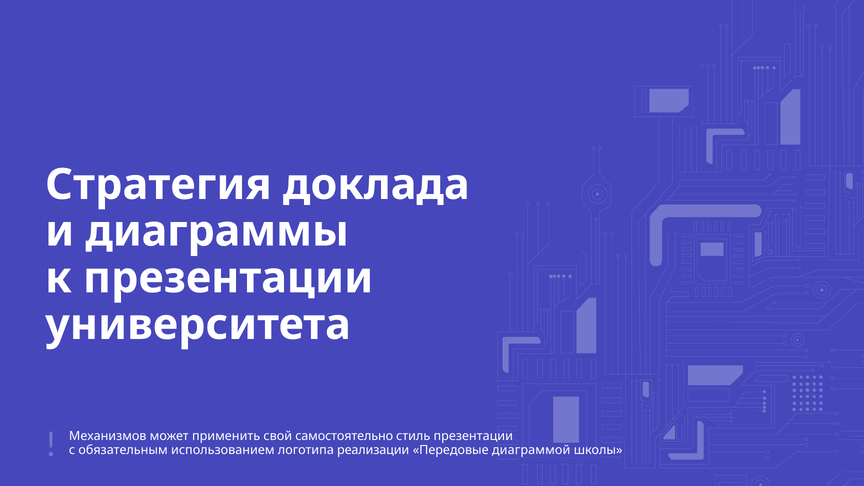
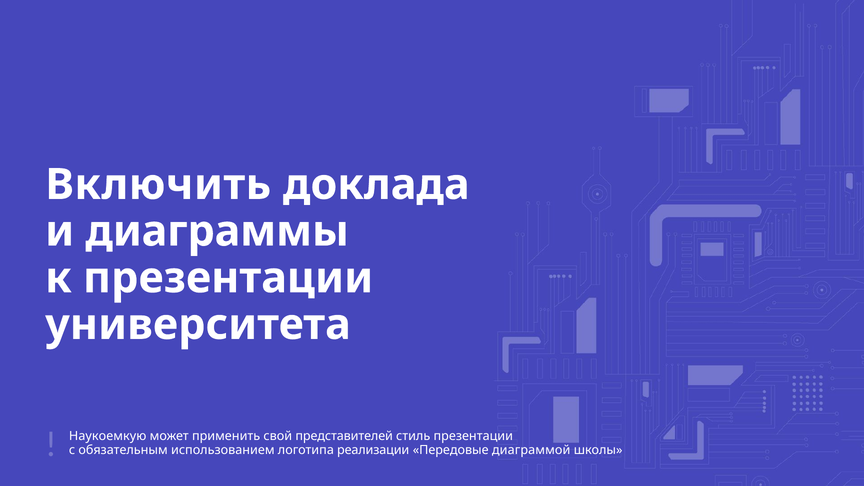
Стратегия: Стратегия -> Включить
Механизмов: Механизмов -> Наукоемкую
самостоятельно: самостоятельно -> представителей
